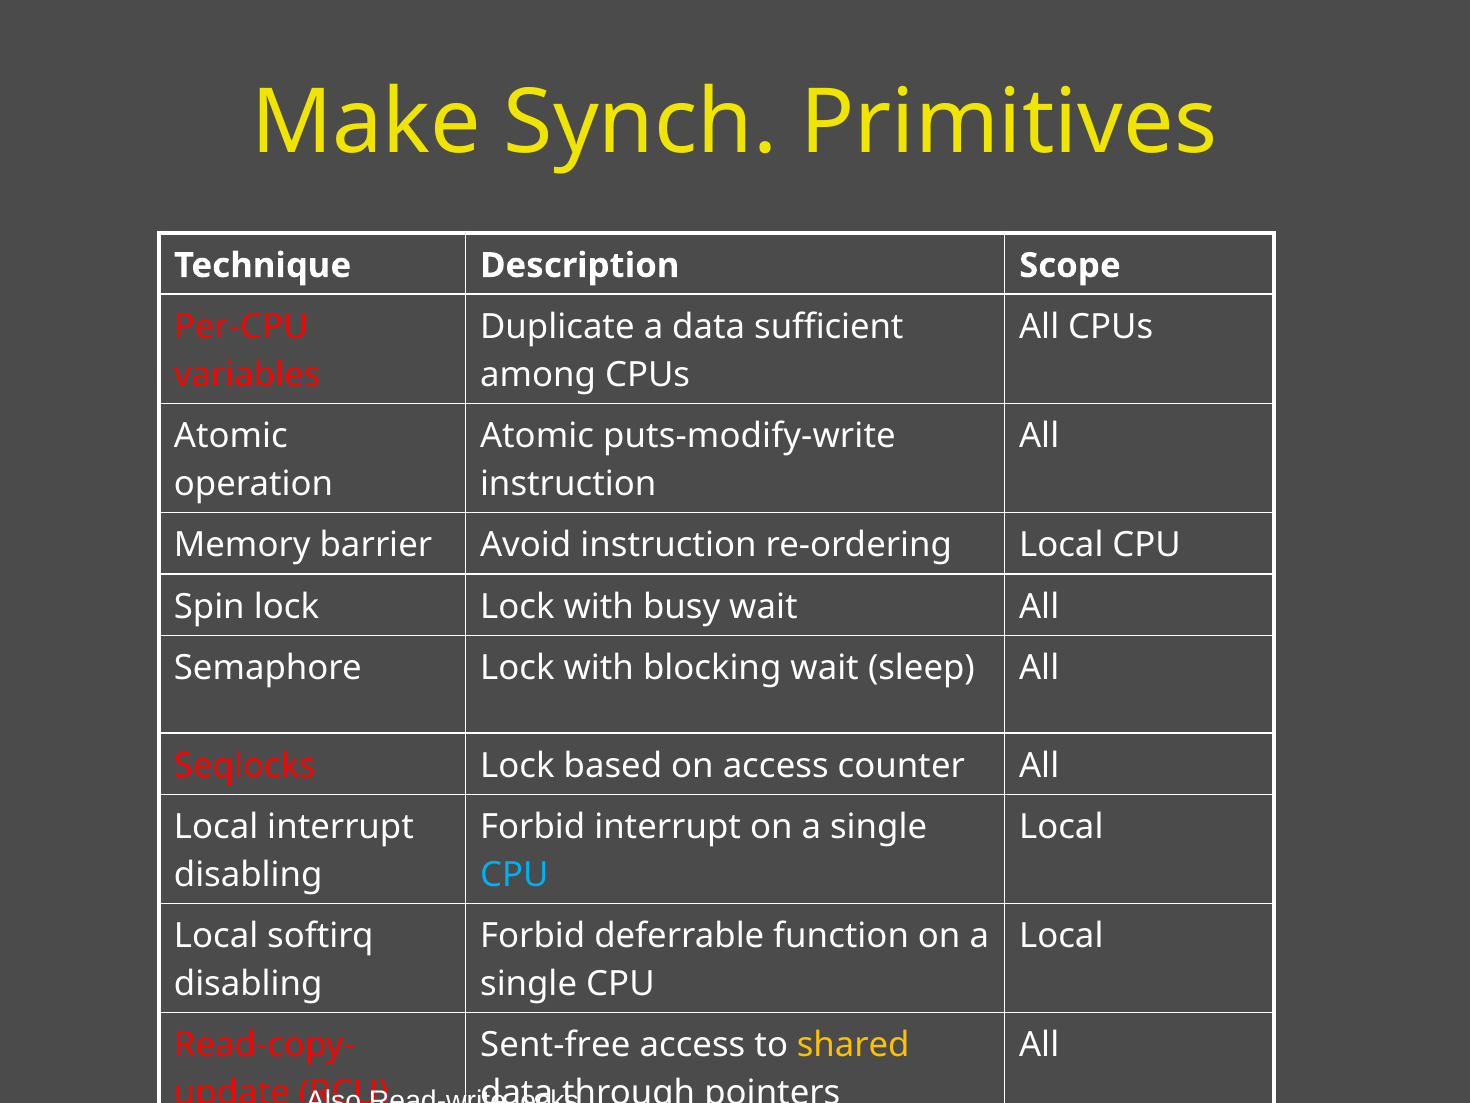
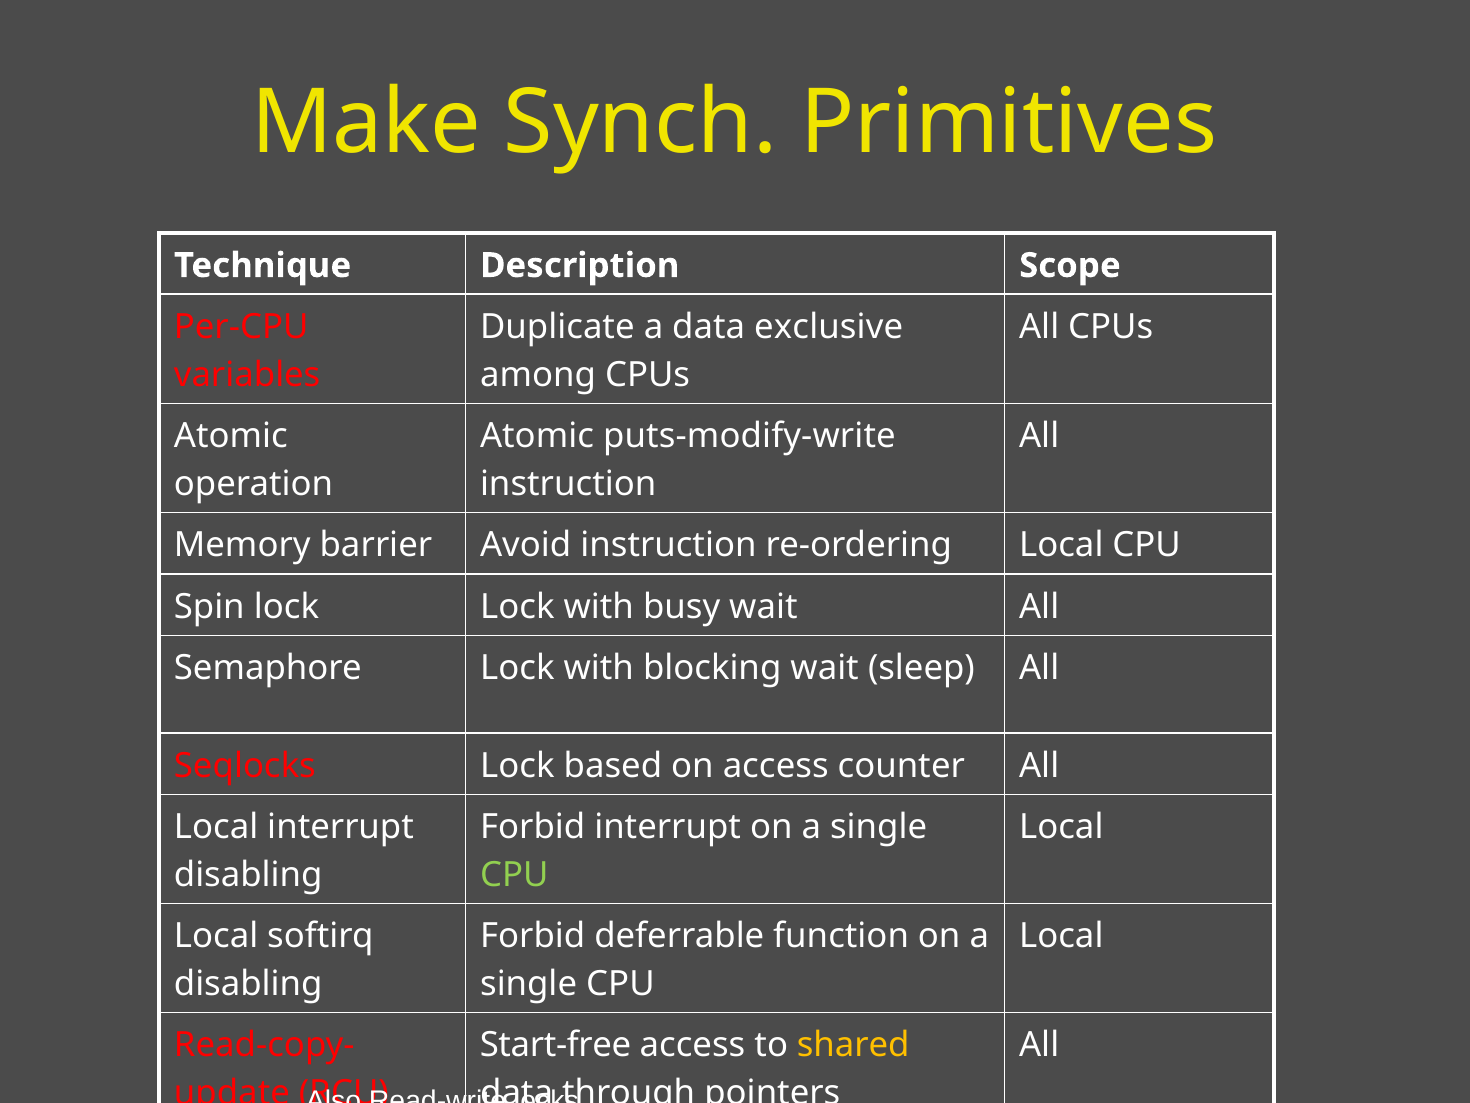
sufficient: sufficient -> exclusive
CPU at (514, 874) colour: light blue -> light green
Sent-free: Sent-free -> Start-free
